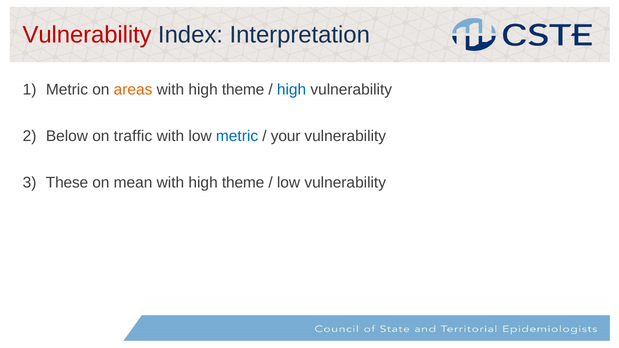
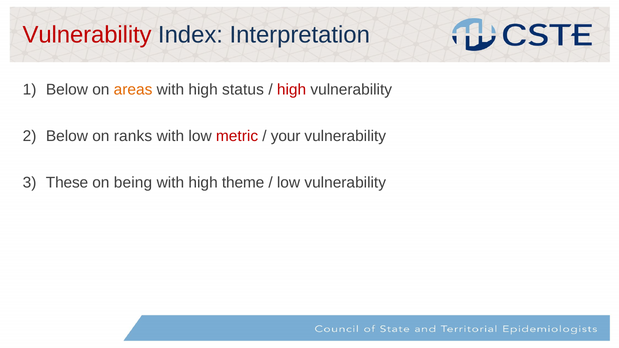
Metric at (67, 90): Metric -> Below
theme at (243, 90): theme -> status
high at (292, 90) colour: blue -> red
traffic: traffic -> ranks
metric at (237, 136) colour: blue -> red
mean: mean -> being
